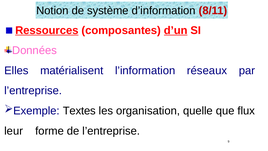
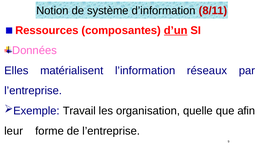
Ressources underline: present -> none
Textes: Textes -> Travail
flux: flux -> afin
